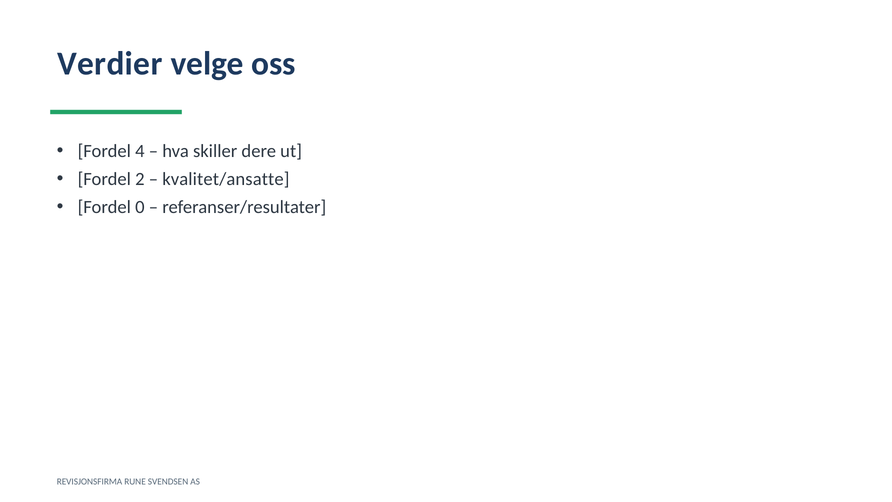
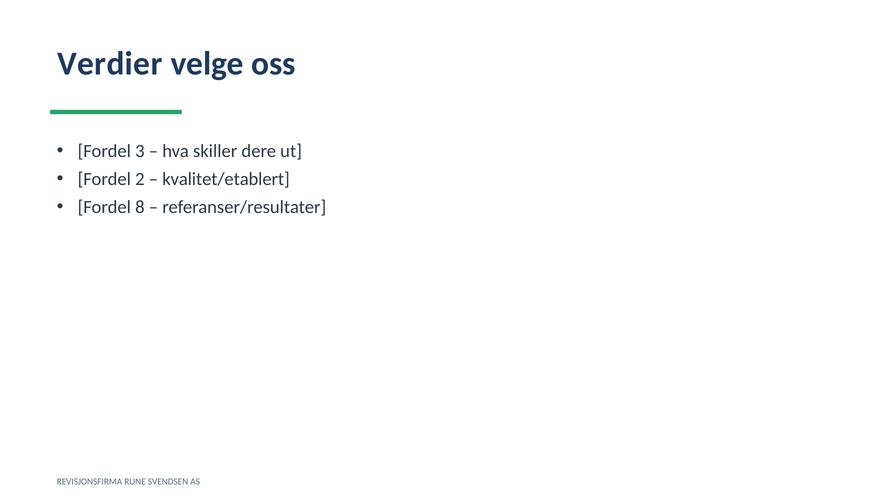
4: 4 -> 3
kvalitet/ansatte: kvalitet/ansatte -> kvalitet/etablert
0: 0 -> 8
